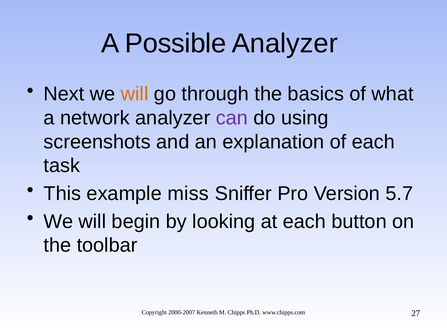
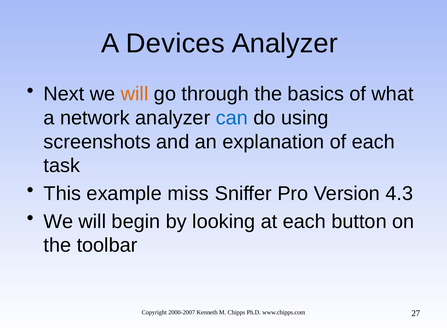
Possible: Possible -> Devices
can colour: purple -> blue
5.7: 5.7 -> 4.3
